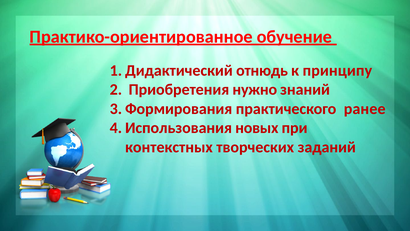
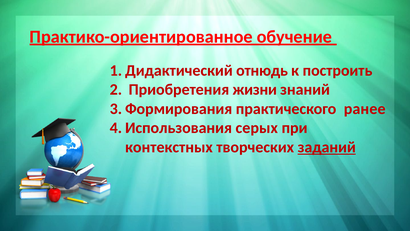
принципу: принципу -> построить
нужно: нужно -> жизни
новых: новых -> серых
заданий underline: none -> present
